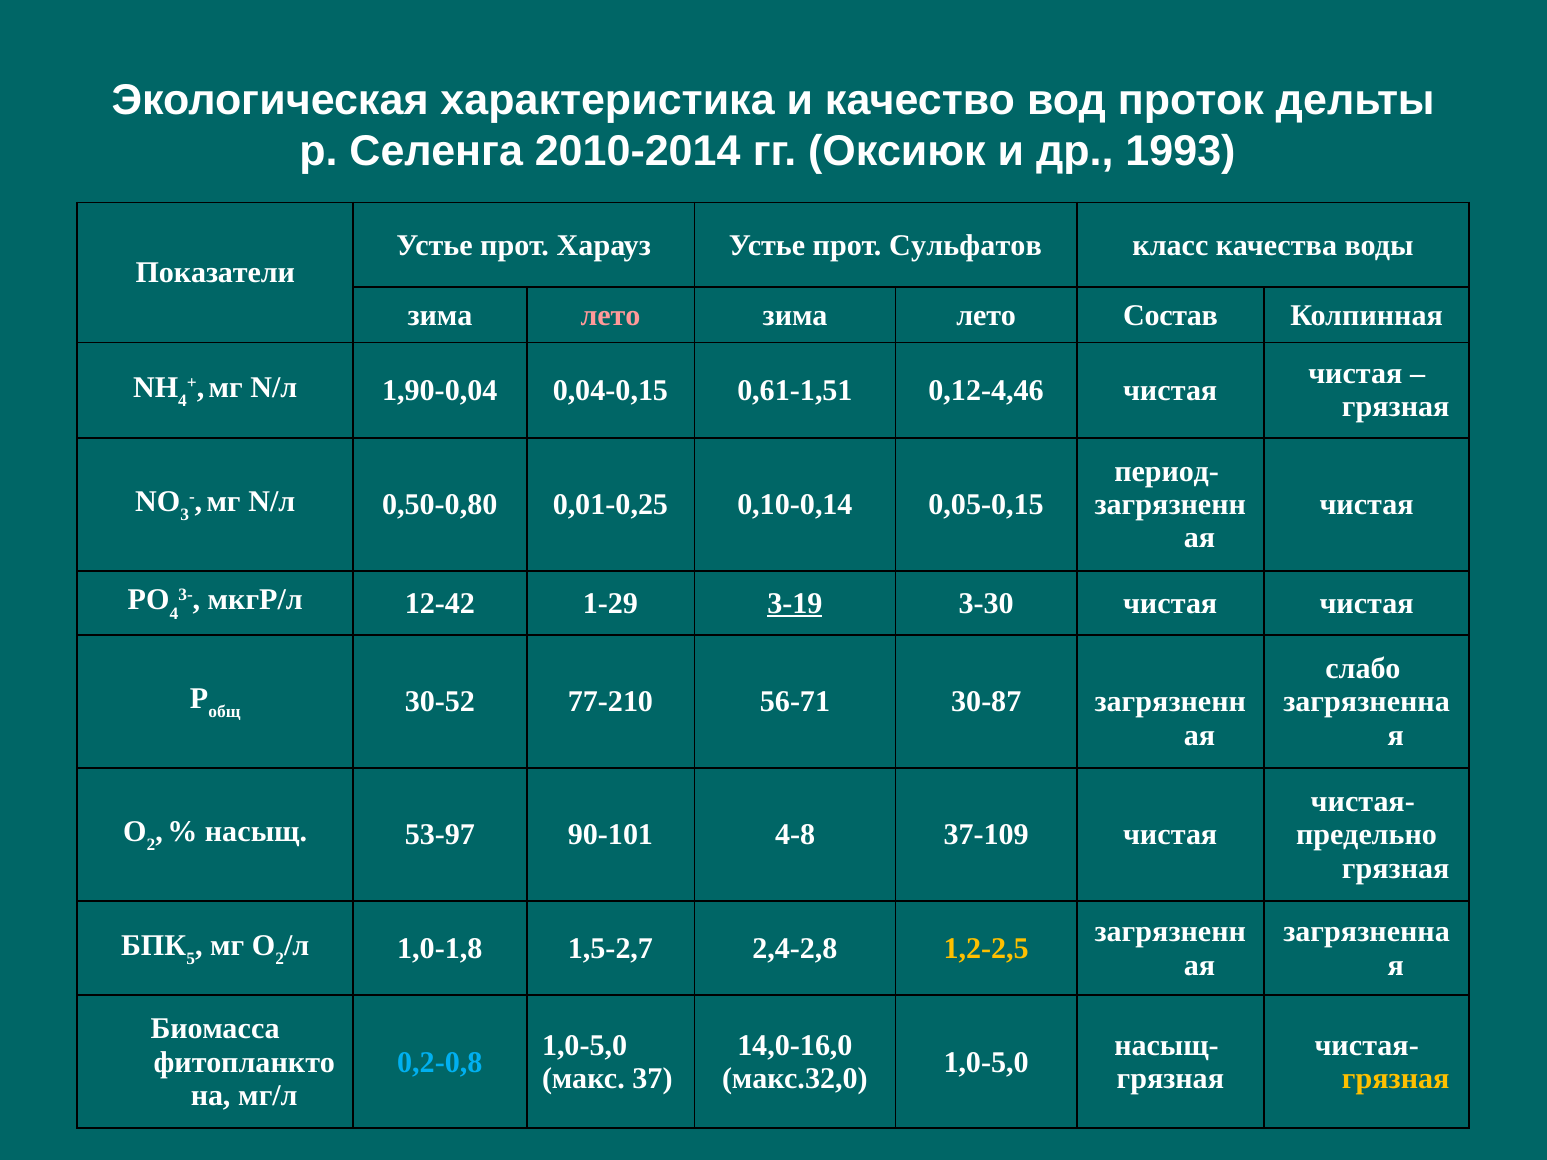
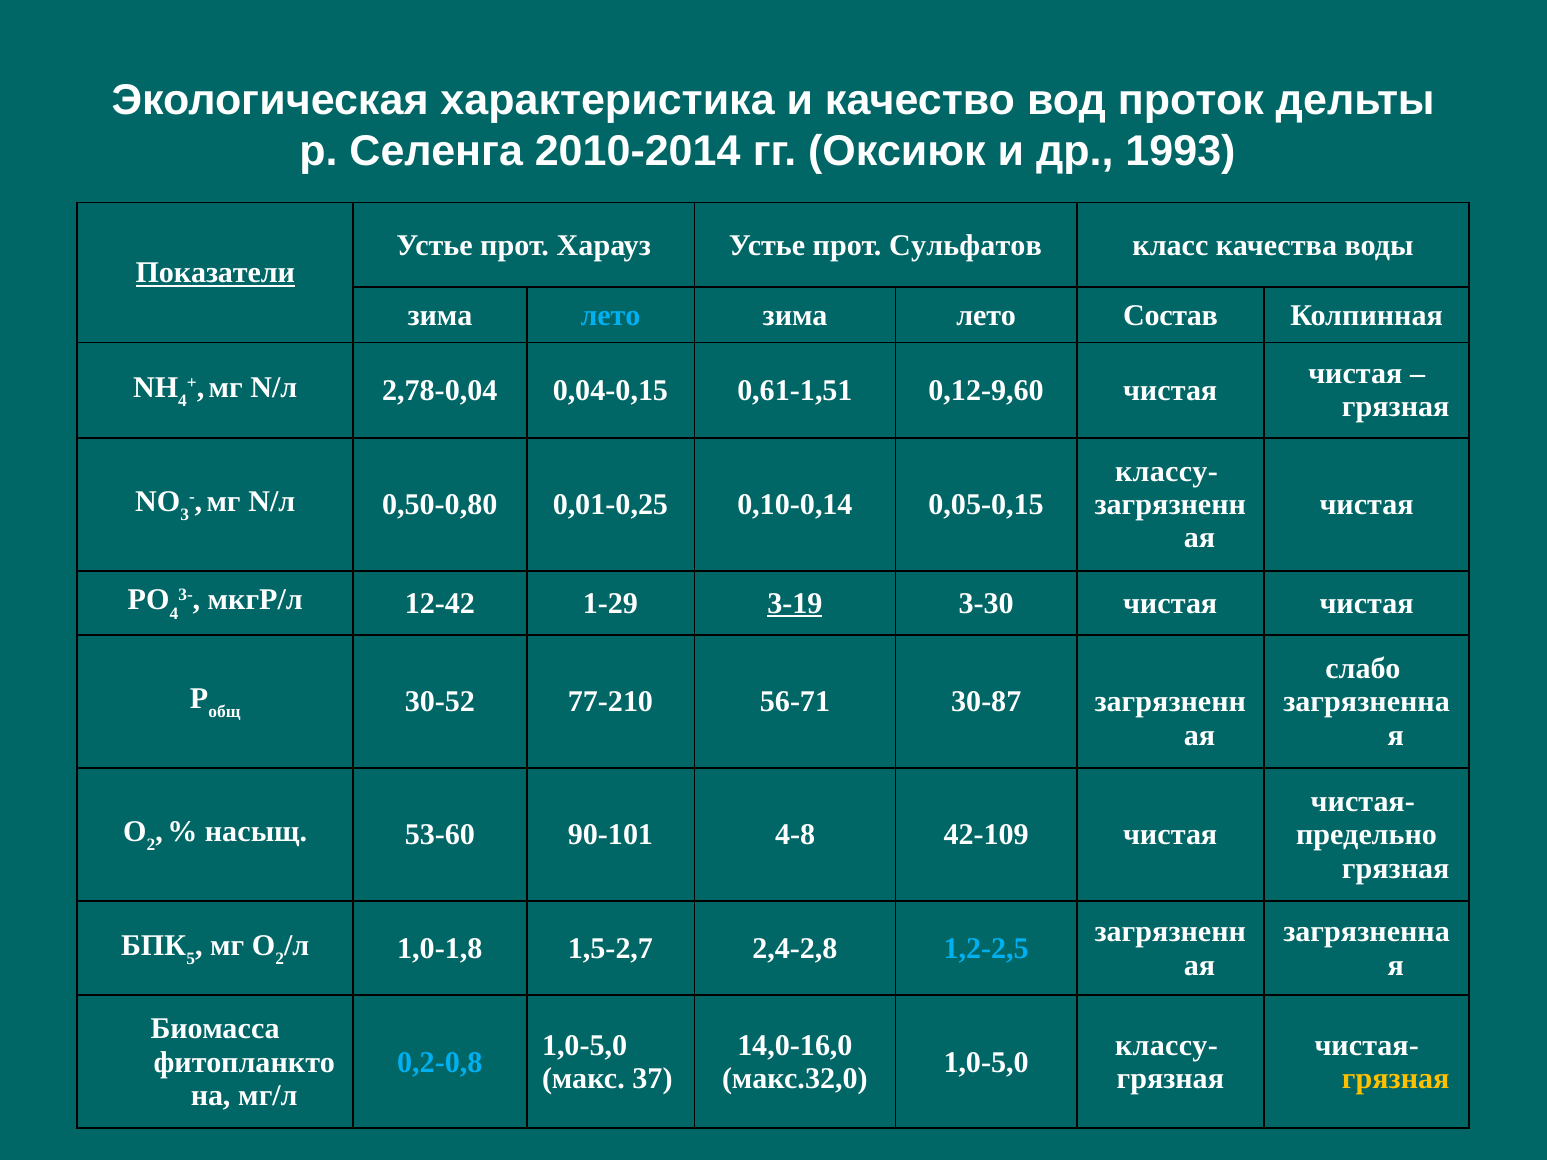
Показатели underline: none -> present
лето at (610, 315) colour: pink -> light blue
1,90-0,04: 1,90-0,04 -> 2,78-0,04
0,12-4,46: 0,12-4,46 -> 0,12-9,60
период- at (1167, 471): период- -> классу-
53-97: 53-97 -> 53-60
37-109: 37-109 -> 42-109
1,2-2,5 colour: yellow -> light blue
насыщ- at (1167, 1046): насыщ- -> классу-
